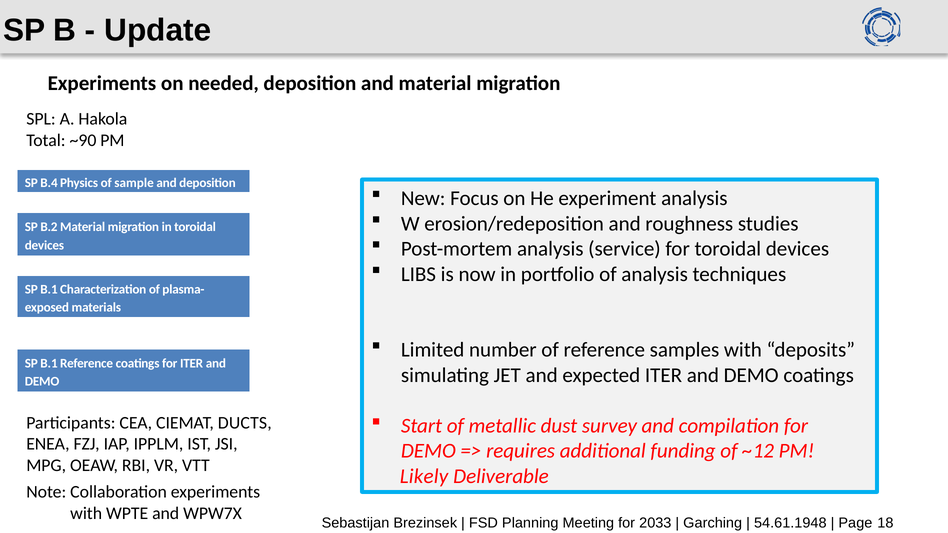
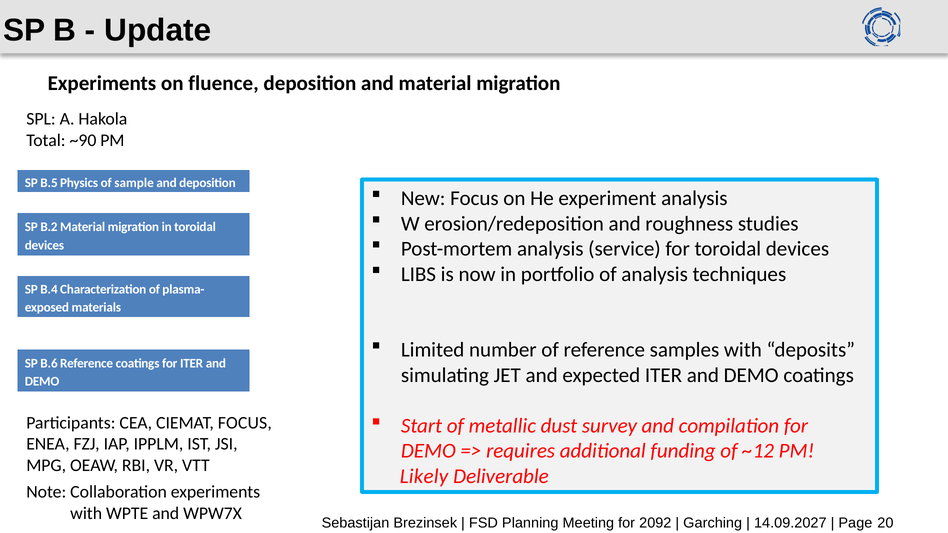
needed: needed -> fluence
B.4: B.4 -> B.5
B.1 at (49, 289): B.1 -> B.4
B.1 at (49, 363): B.1 -> B.6
CIEMAT DUCTS: DUCTS -> FOCUS
2033: 2033 -> 2092
54.61.1948: 54.61.1948 -> 14.09.2027
18: 18 -> 20
